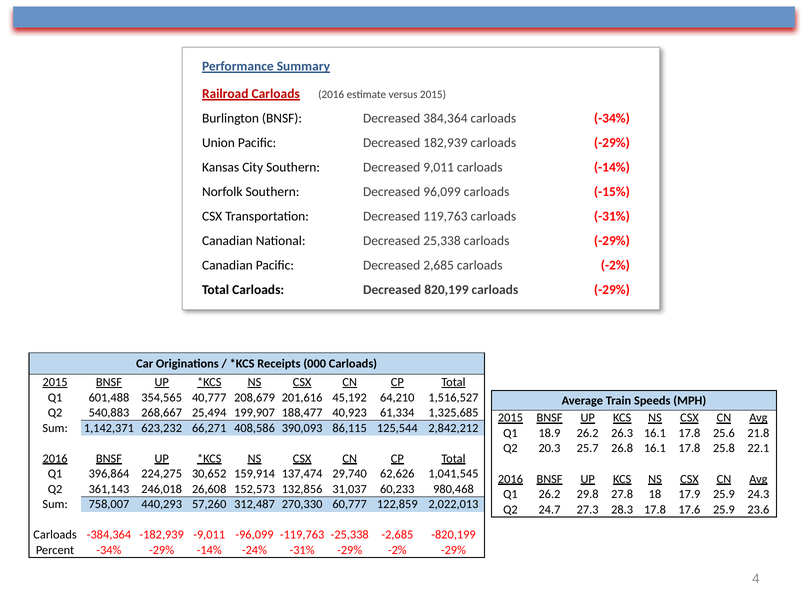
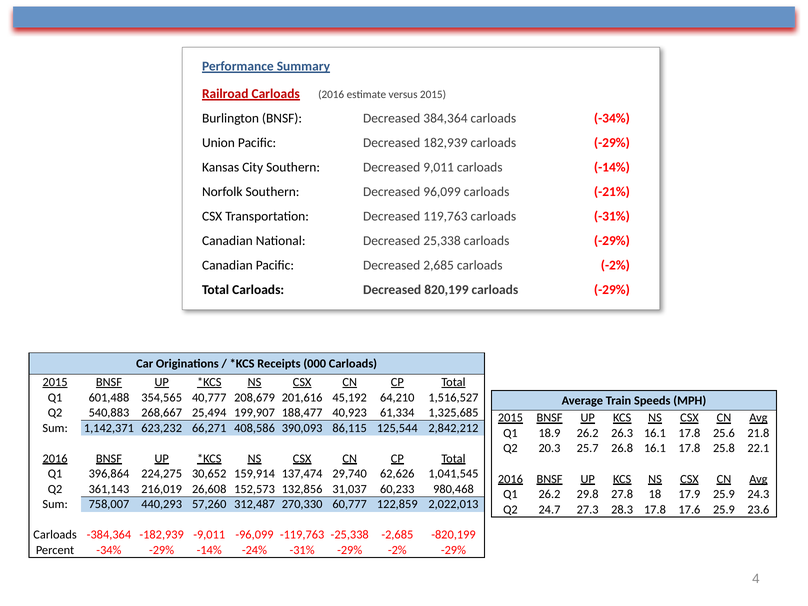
-15%: -15% -> -21%
246,018: 246,018 -> 216,019
